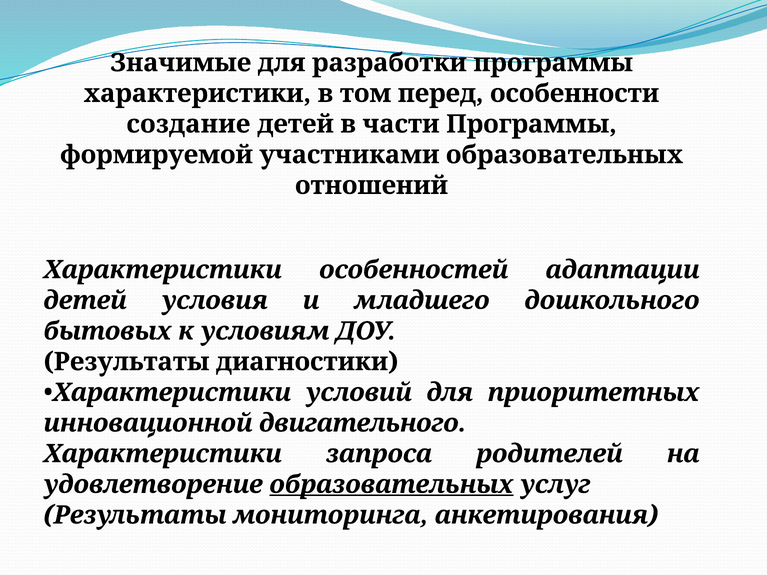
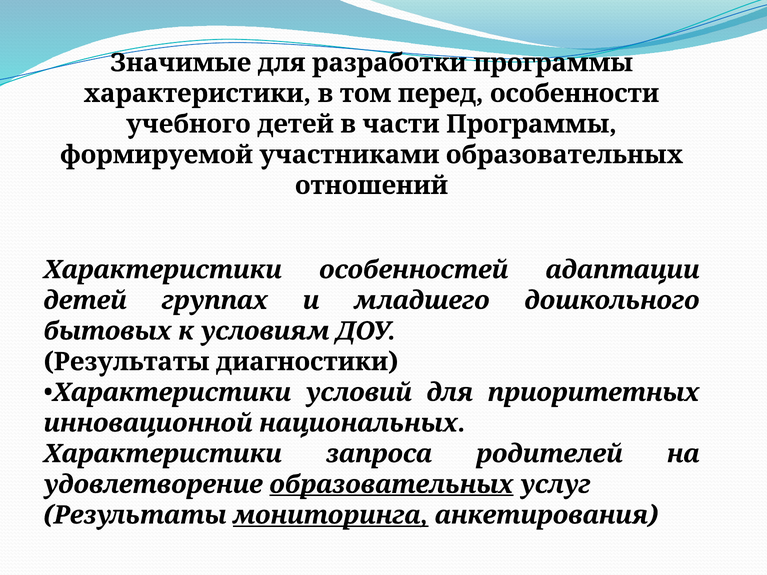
создание: создание -> учебного
условия: условия -> группах
двигательного: двигательного -> национальных
мониторинга underline: none -> present
